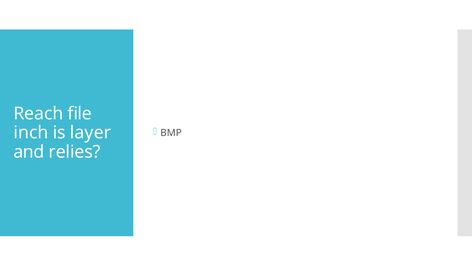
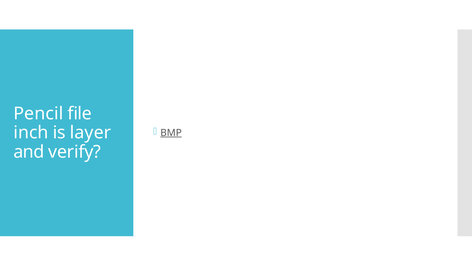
Reach: Reach -> Pencil
BMP underline: none -> present
relies: relies -> verify
